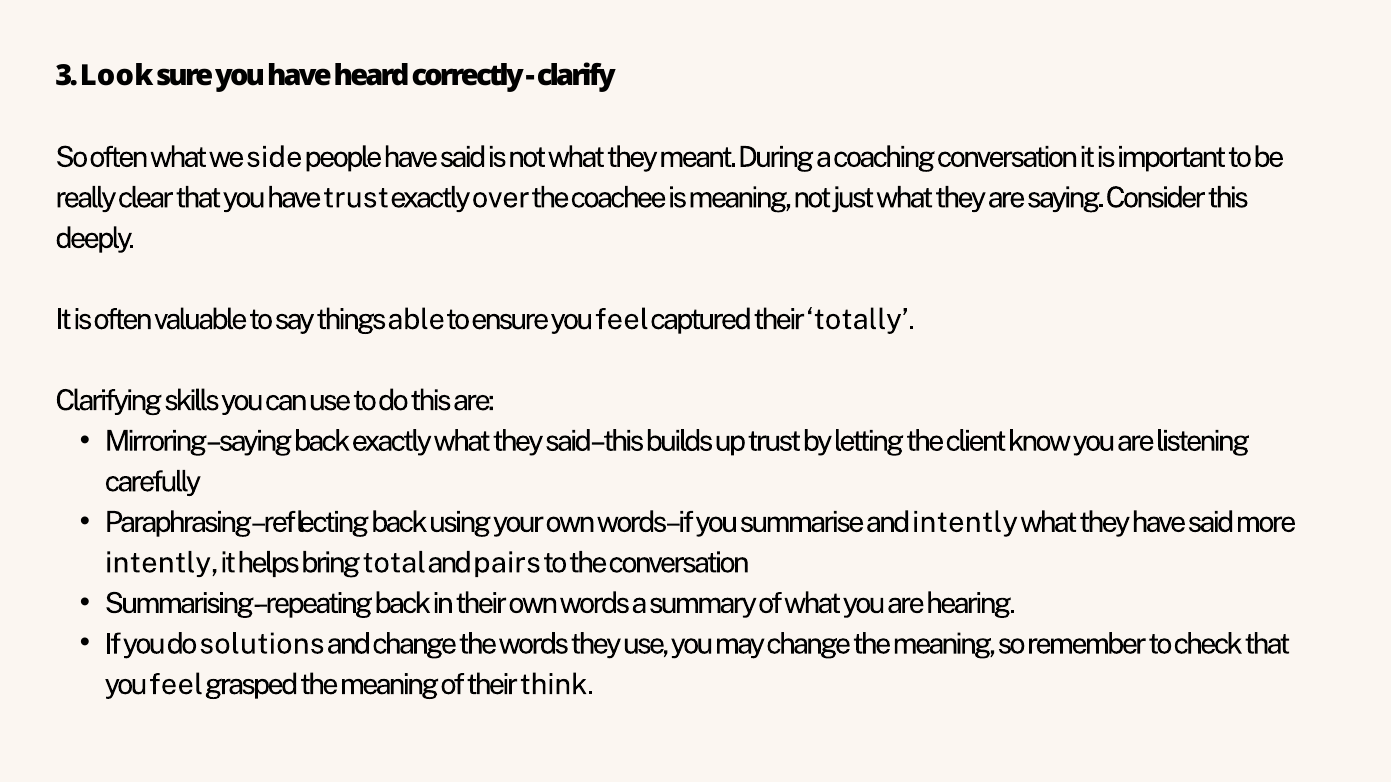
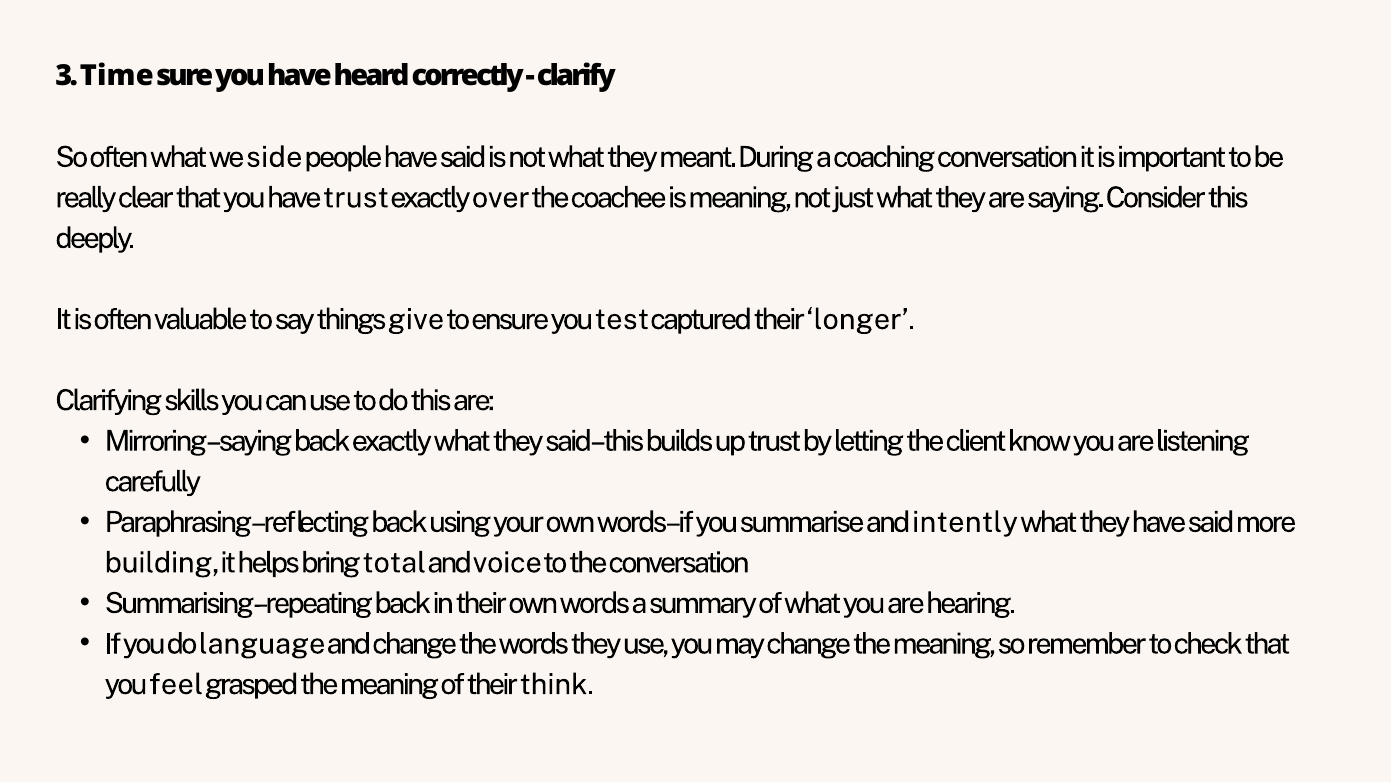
Look: Look -> Time
able: able -> give
ensure you feel: feel -> test
totally: totally -> longer
intently at (162, 563): intently -> building
pairs: pairs -> voice
solutions: solutions -> language
